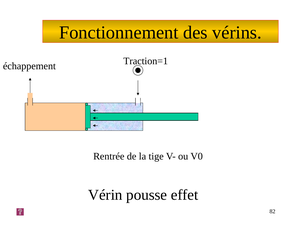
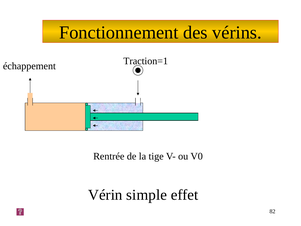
pousse: pousse -> simple
